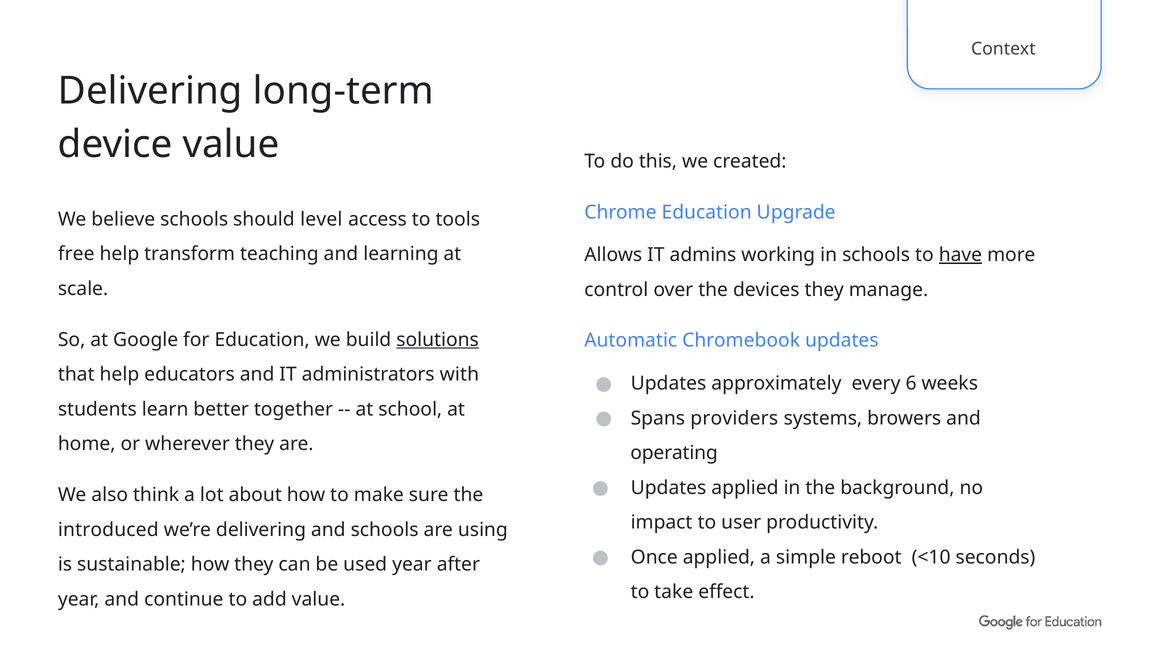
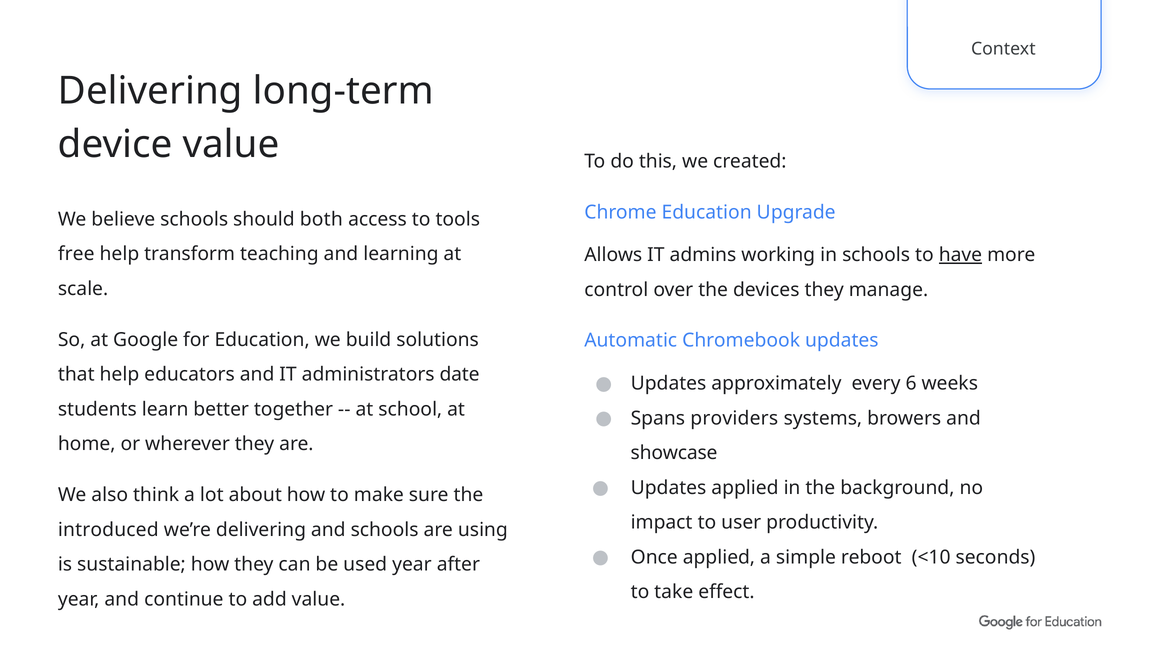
level: level -> both
solutions underline: present -> none
with: with -> date
operating: operating -> showcase
